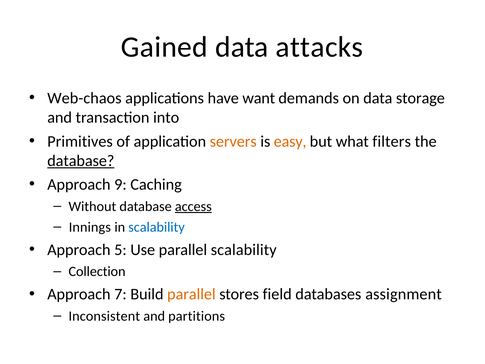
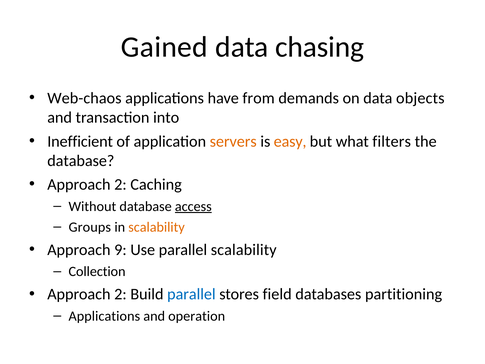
attacks: attacks -> chasing
want: want -> from
storage: storage -> objects
Primitives: Primitives -> Inefficient
database at (81, 161) underline: present -> none
9 at (120, 184): 9 -> 2
Innings: Innings -> Groups
scalability at (157, 227) colour: blue -> orange
5: 5 -> 9
7 at (120, 294): 7 -> 2
parallel at (191, 294) colour: orange -> blue
assignment: assignment -> partitioning
Inconsistent at (104, 316): Inconsistent -> Applications
partitions: partitions -> operation
